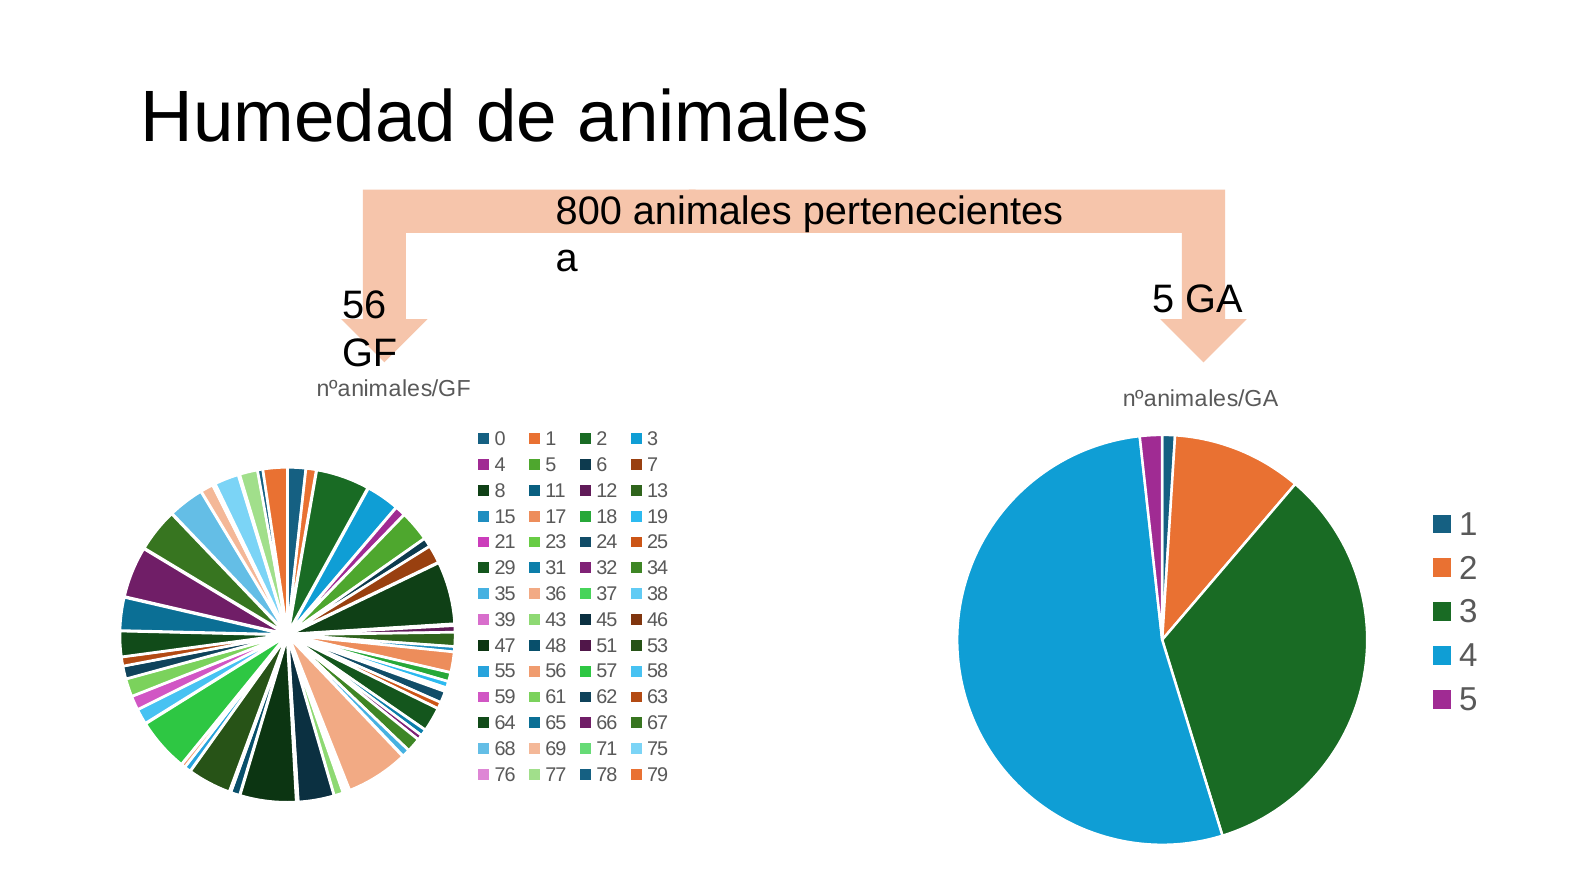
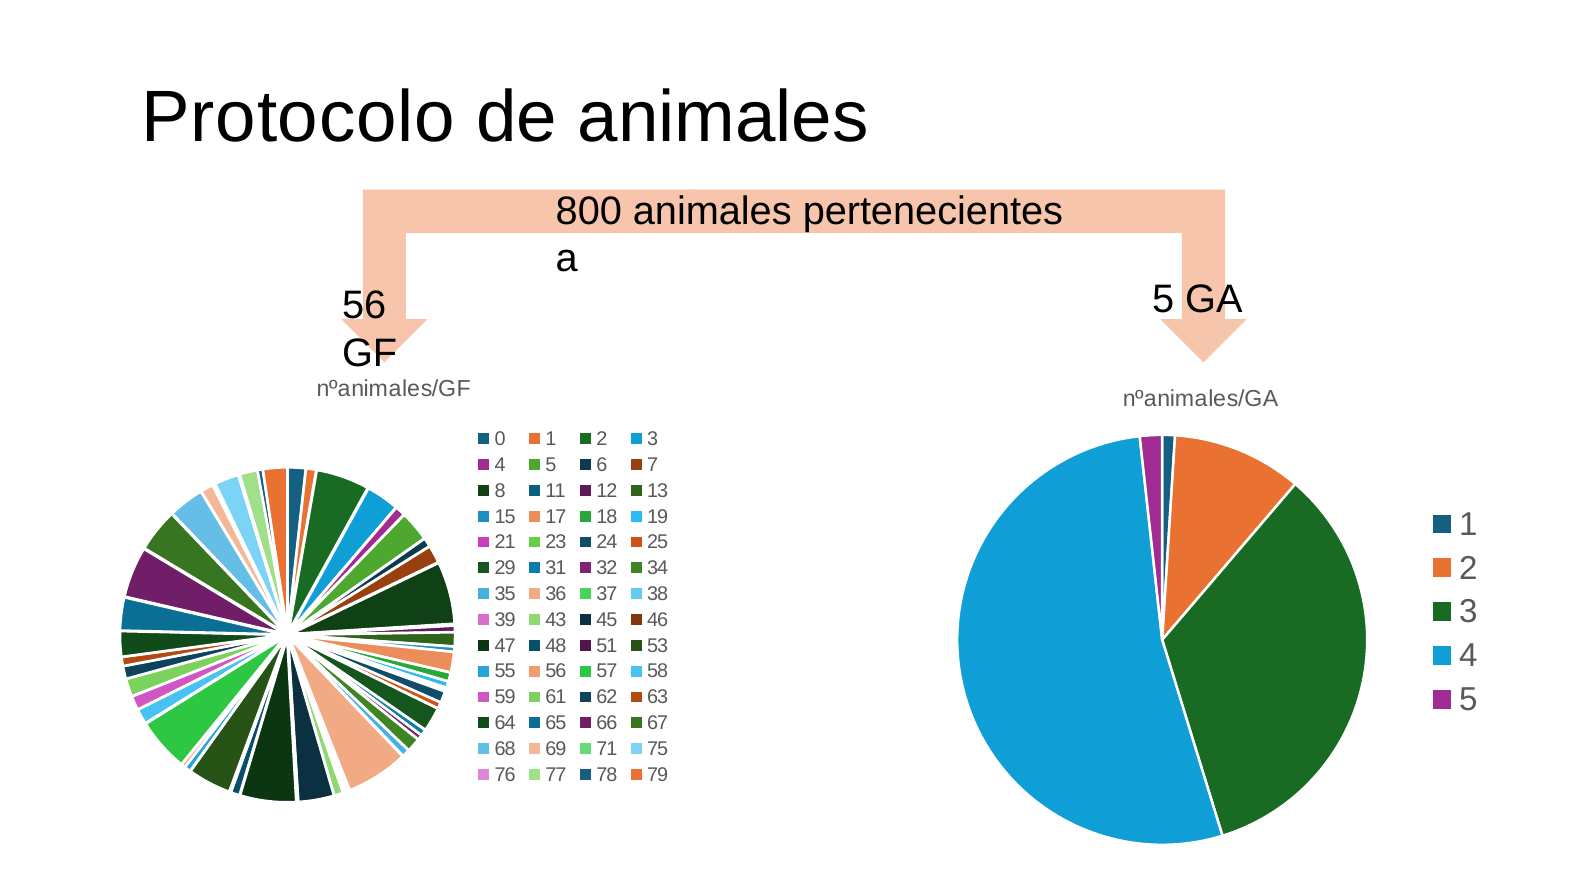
Humedad: Humedad -> Protocolo
